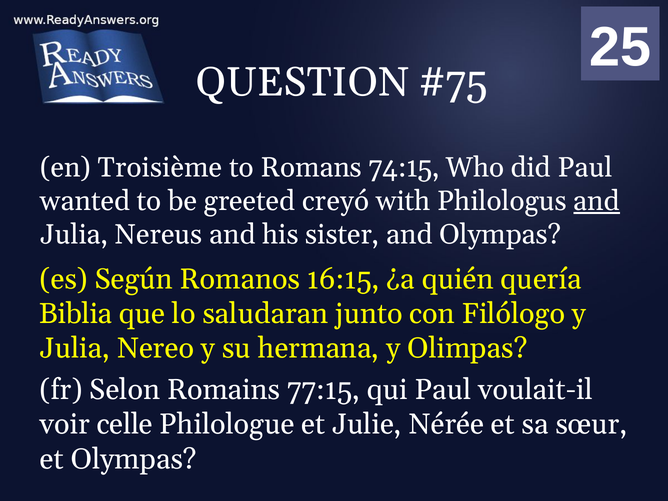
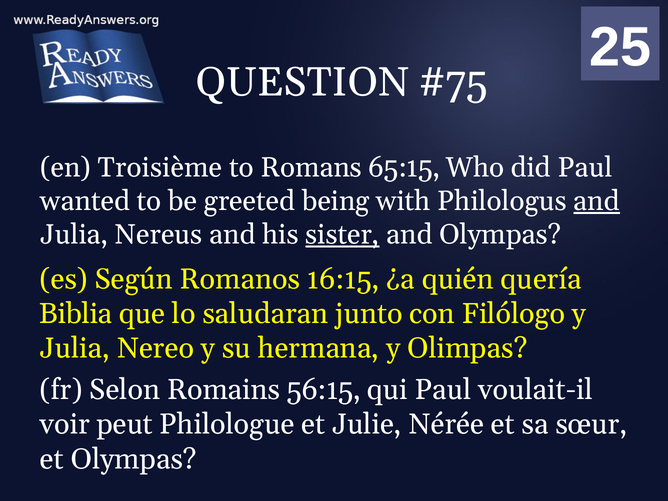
74:15: 74:15 -> 65:15
creyó: creyó -> being
sister underline: none -> present
77:15: 77:15 -> 56:15
celle: celle -> peut
